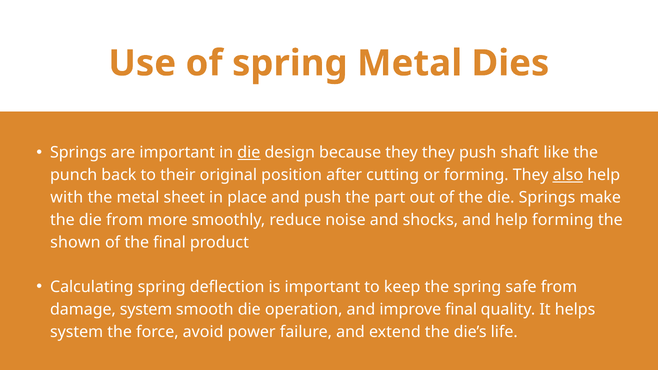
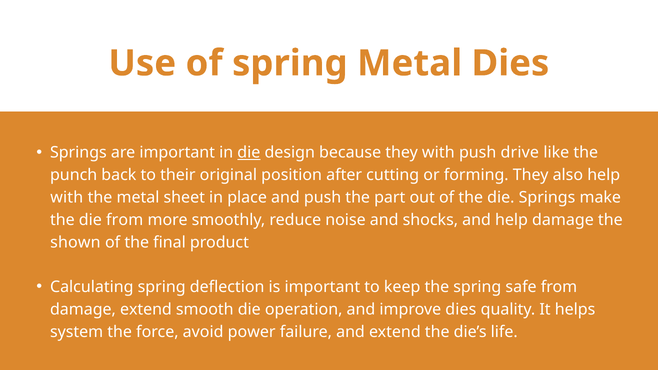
they they: they -> with
shaft: shaft -> drive
also underline: present -> none
help forming: forming -> damage
damage system: system -> extend
improve final: final -> dies
